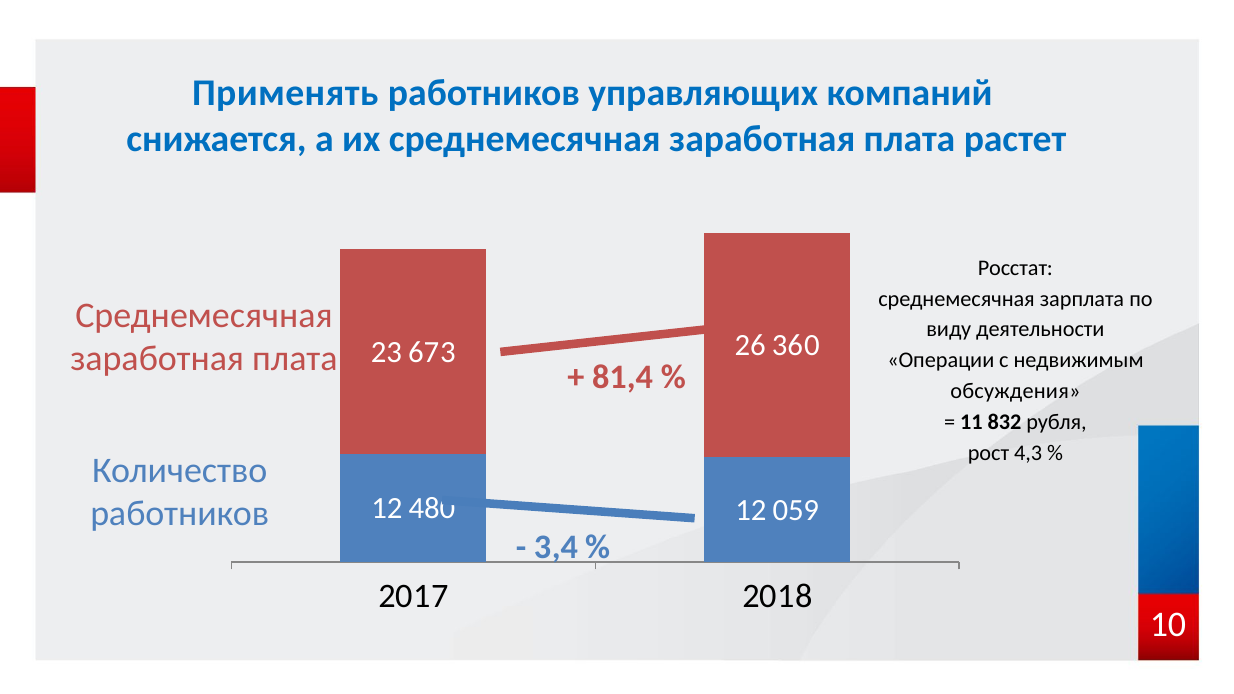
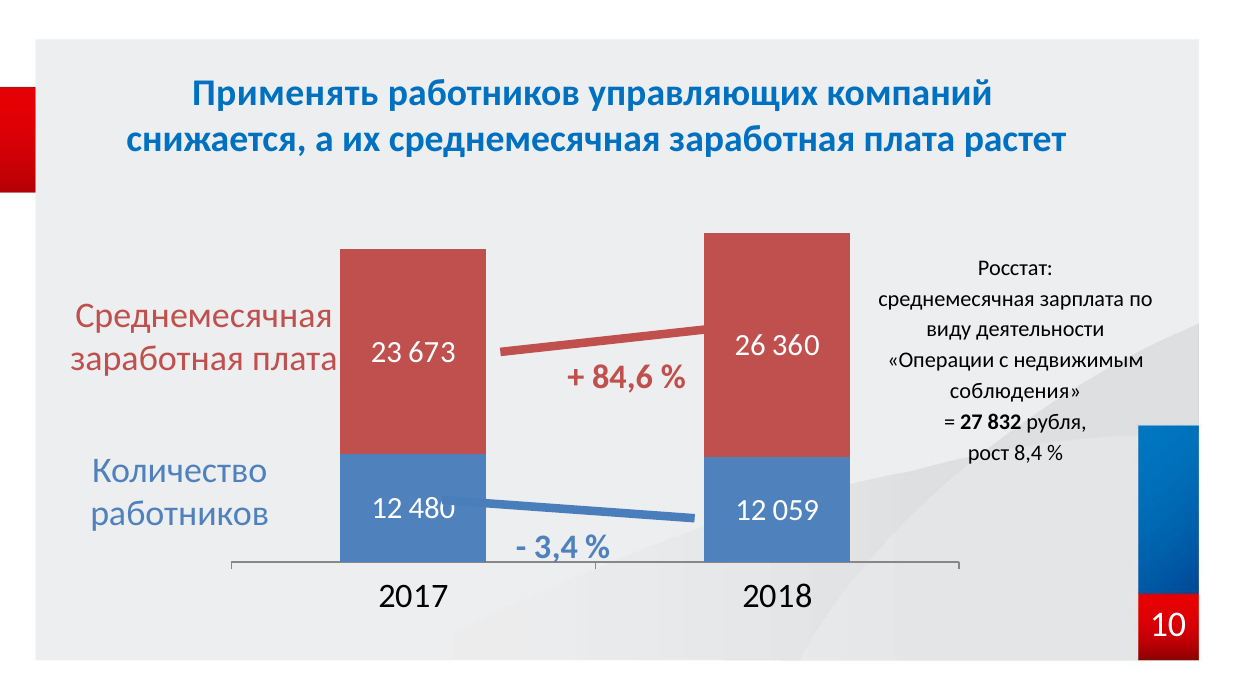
81,4: 81,4 -> 84,6
обсуждения: обсуждения -> соблюдения
11: 11 -> 27
4,3: 4,3 -> 8,4
